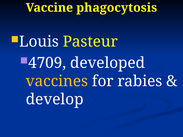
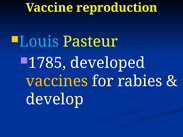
phagocytosis: phagocytosis -> reproduction
Louis colour: white -> light blue
4709: 4709 -> 1785
